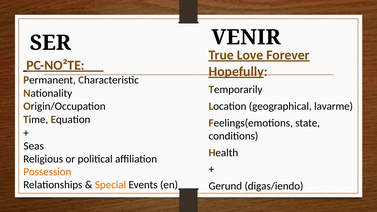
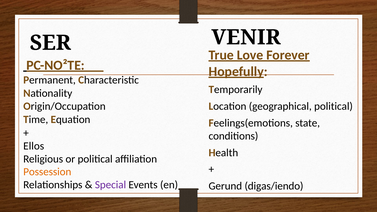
geographical lavarme: lavarme -> political
Seas: Seas -> Ellos
Special colour: orange -> purple
